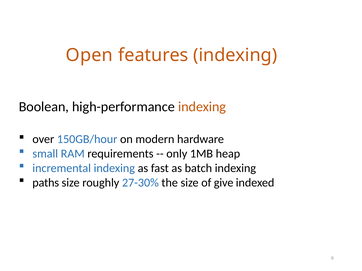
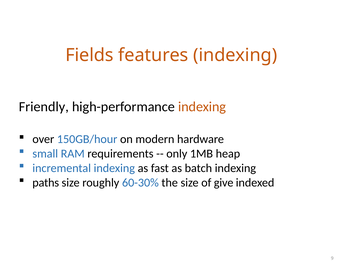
Open: Open -> Fields
Boolean: Boolean -> Friendly
27-30%: 27-30% -> 60-30%
